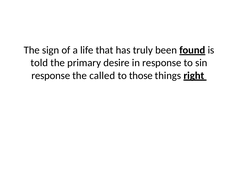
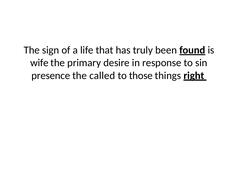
told: told -> wife
response at (51, 75): response -> presence
